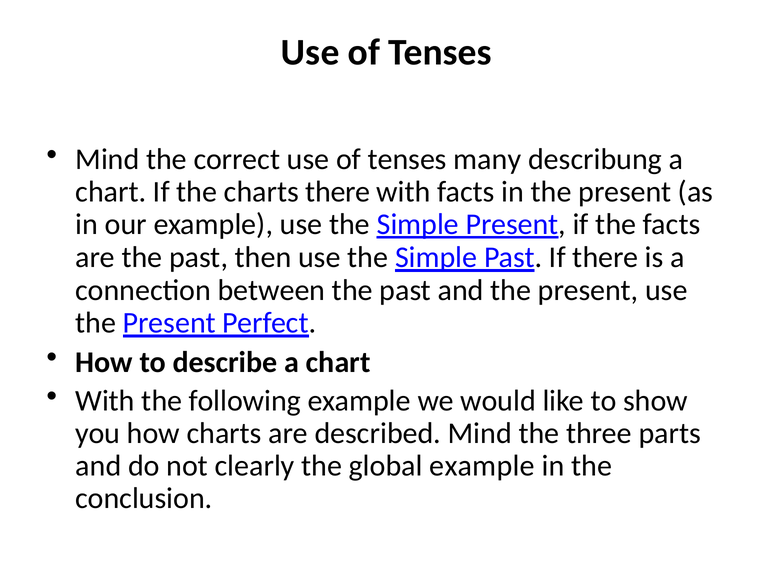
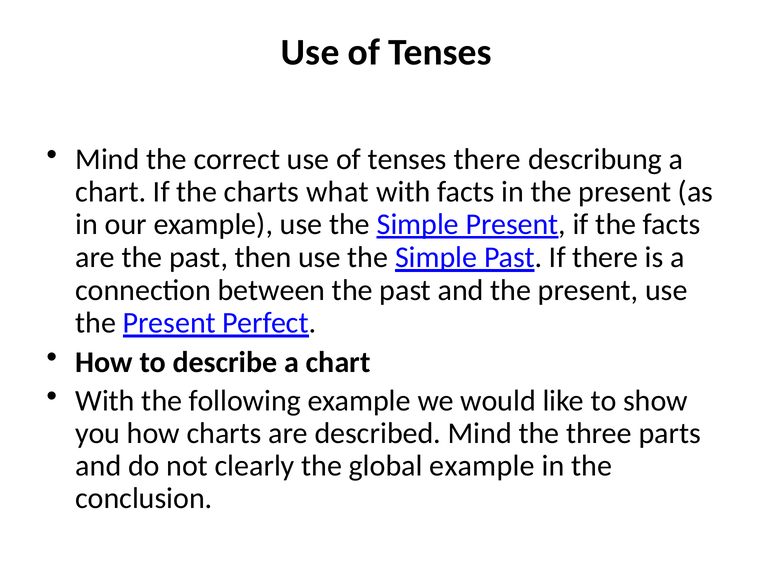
tenses many: many -> there
charts there: there -> what
